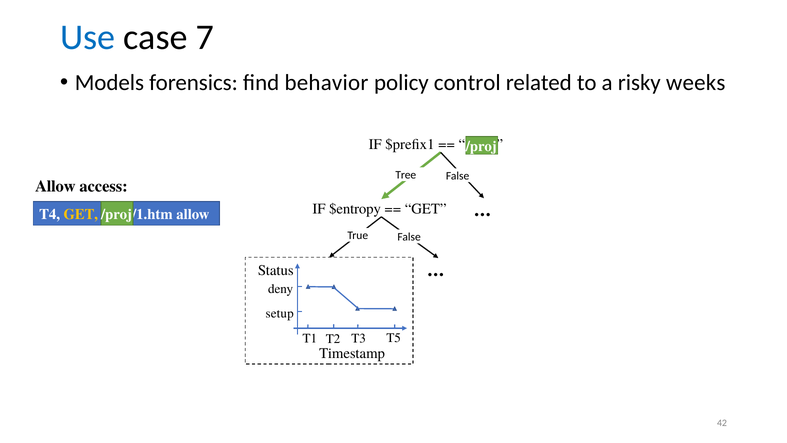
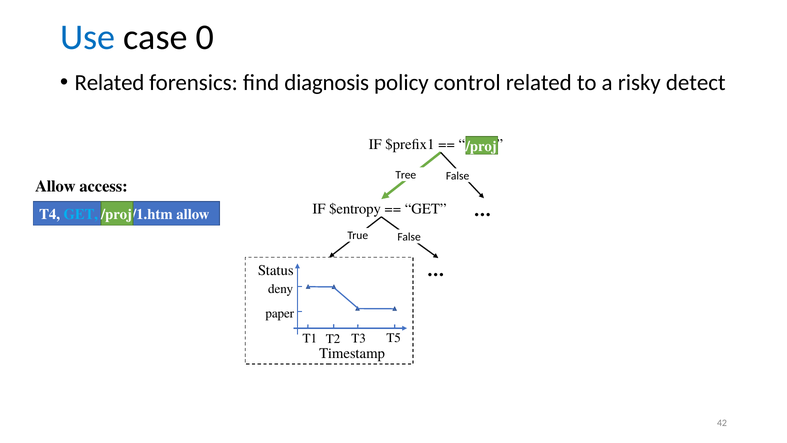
7: 7 -> 0
Models at (109, 83): Models -> Related
behavior: behavior -> diagnosis
weeks: weeks -> detect
GET at (81, 214) colour: yellow -> light blue
setup: setup -> paper
